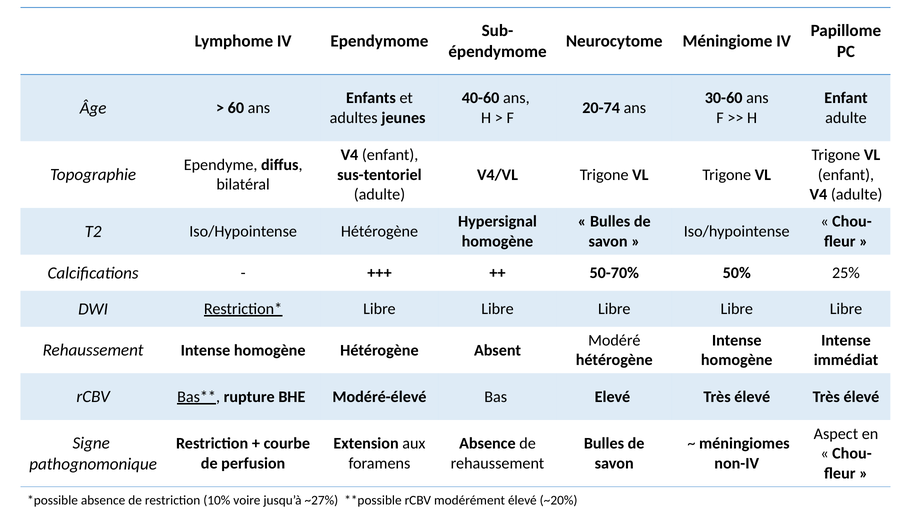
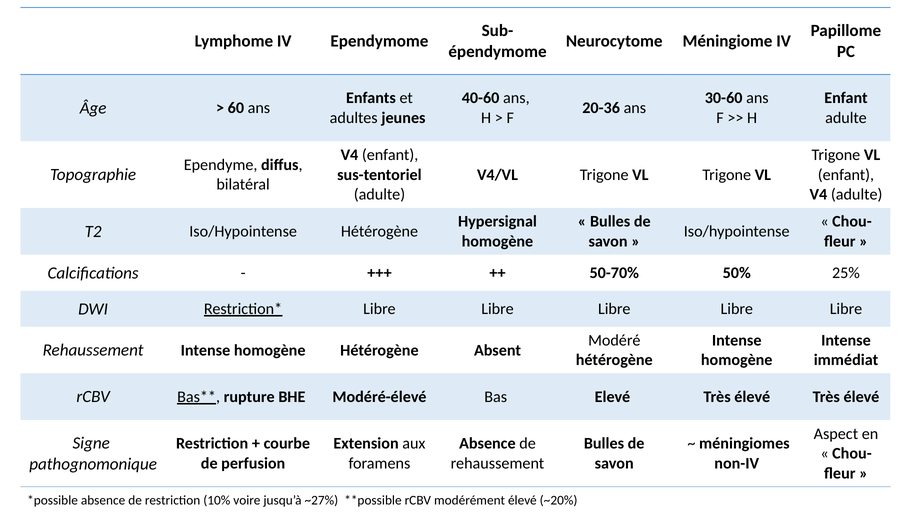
20-74: 20-74 -> 20-36
